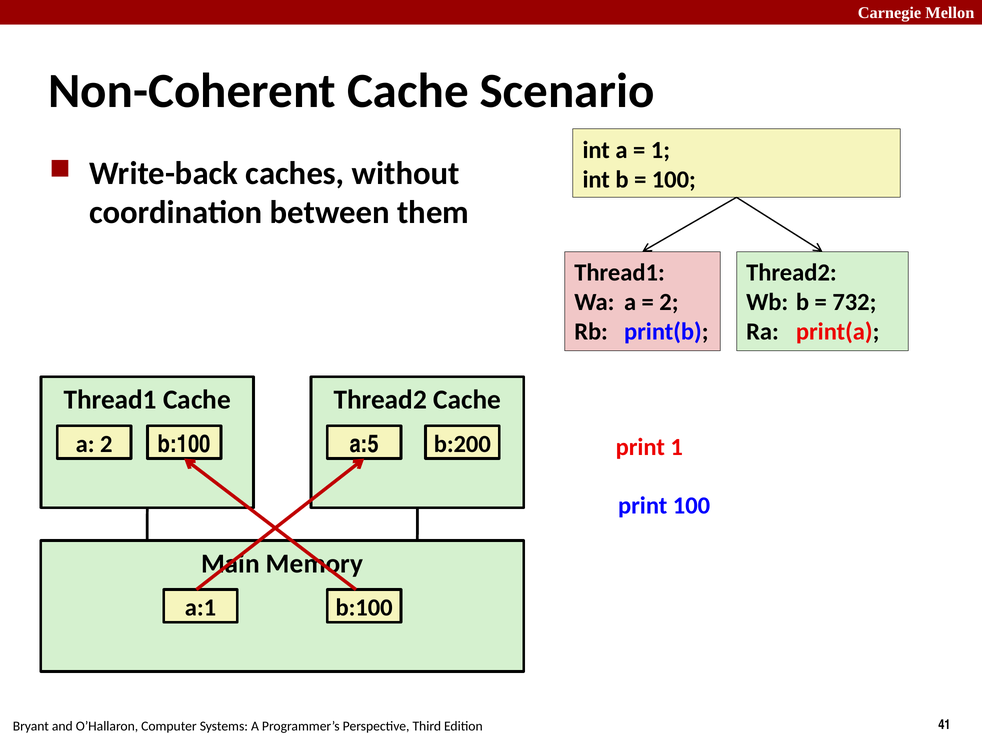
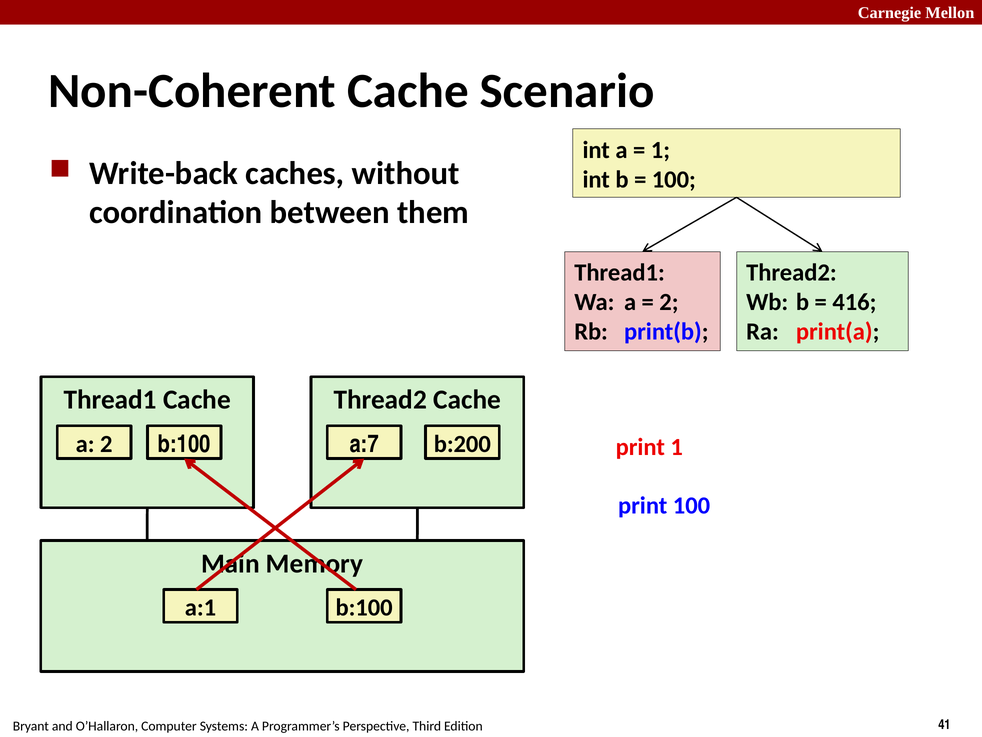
732: 732 -> 416
a:5: a:5 -> a:7
